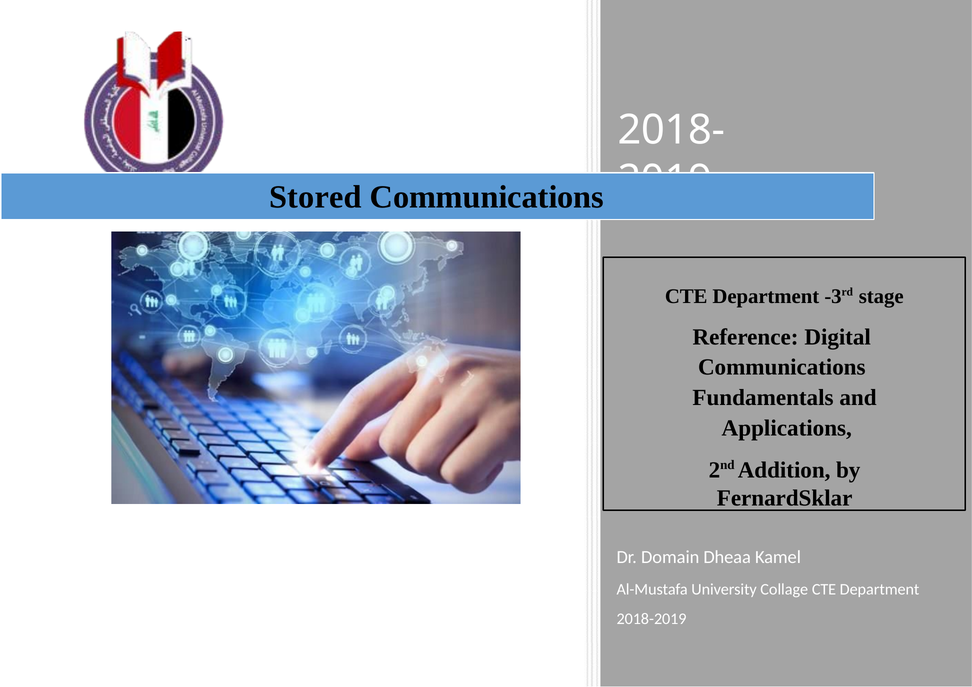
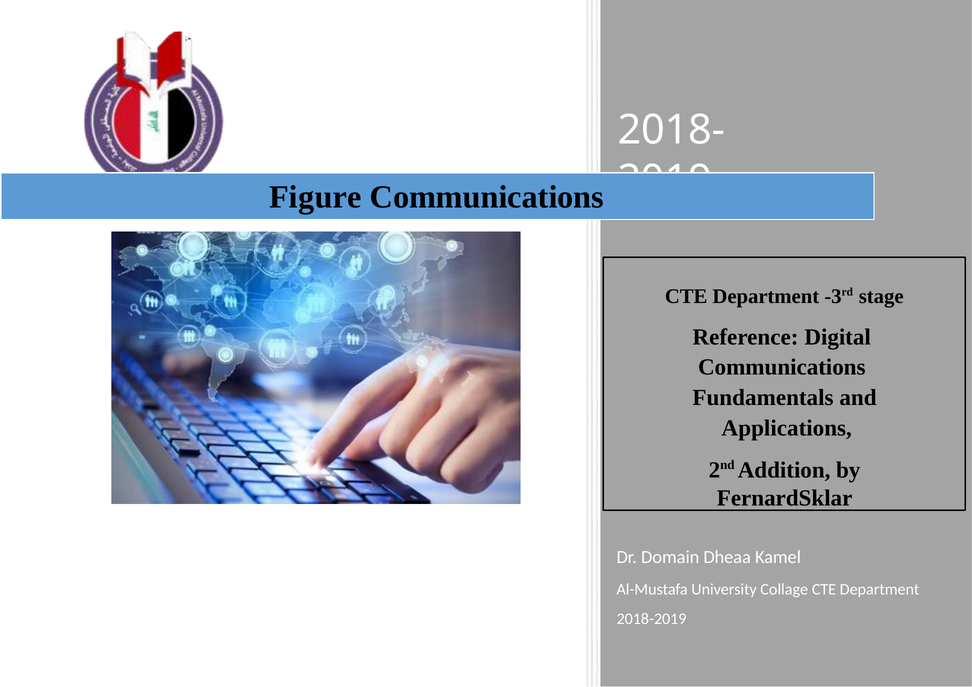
Stored: Stored -> Figure
